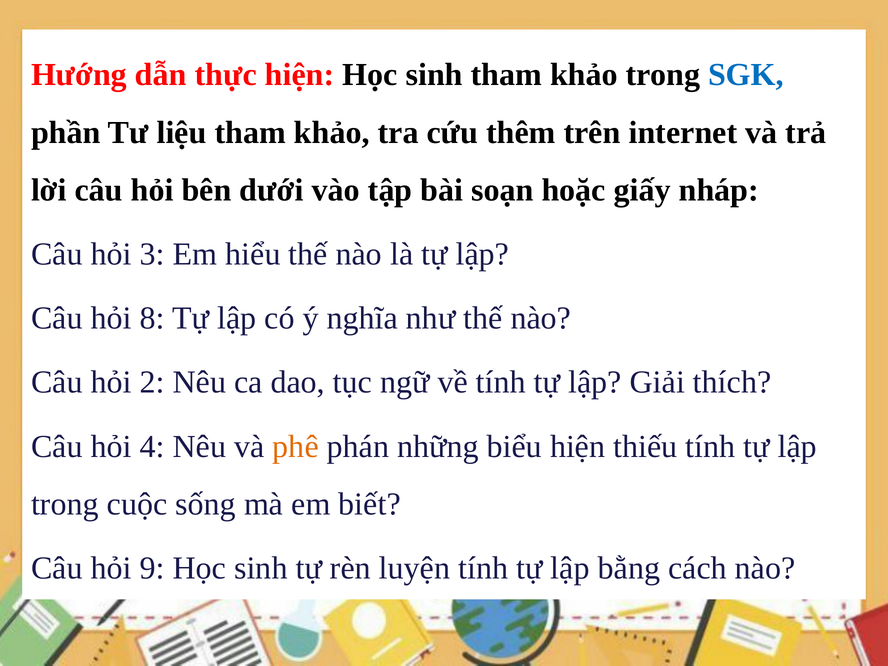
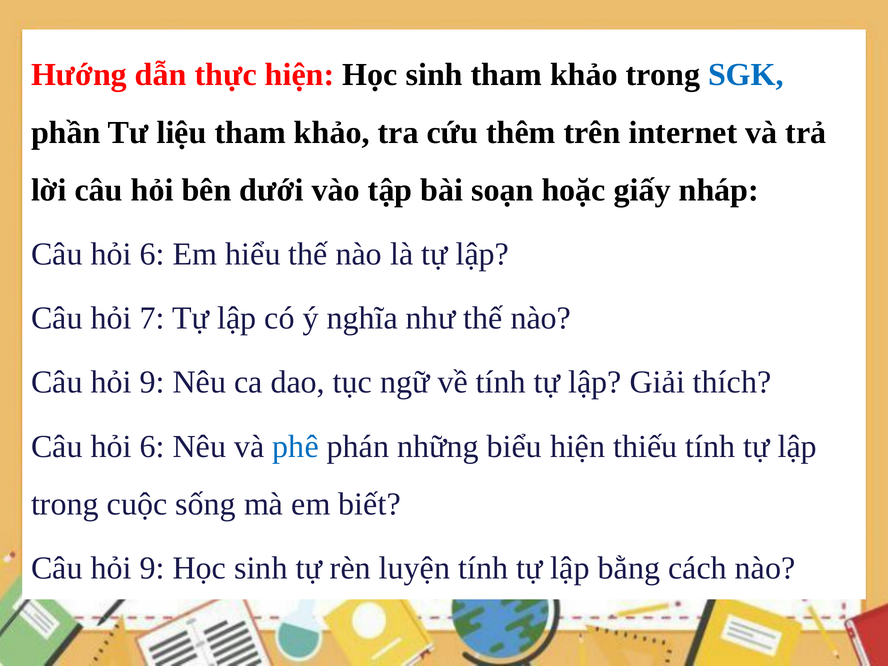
3 at (152, 254): 3 -> 6
8: 8 -> 7
2 at (152, 382): 2 -> 9
4 at (152, 446): 4 -> 6
phê colour: orange -> blue
